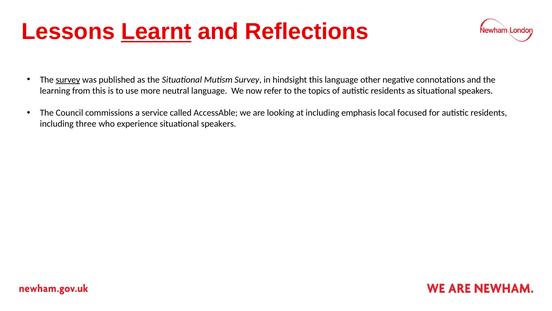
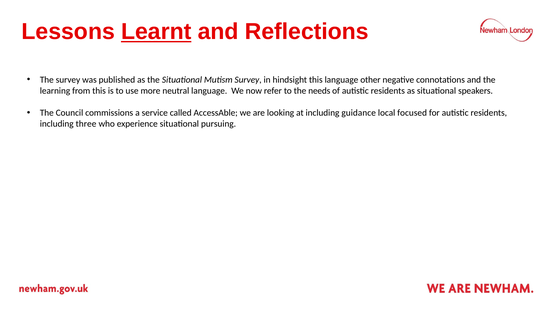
survey at (68, 80) underline: present -> none
topics: topics -> needs
emphasis: emphasis -> guidance
experience situational speakers: speakers -> pursuing
